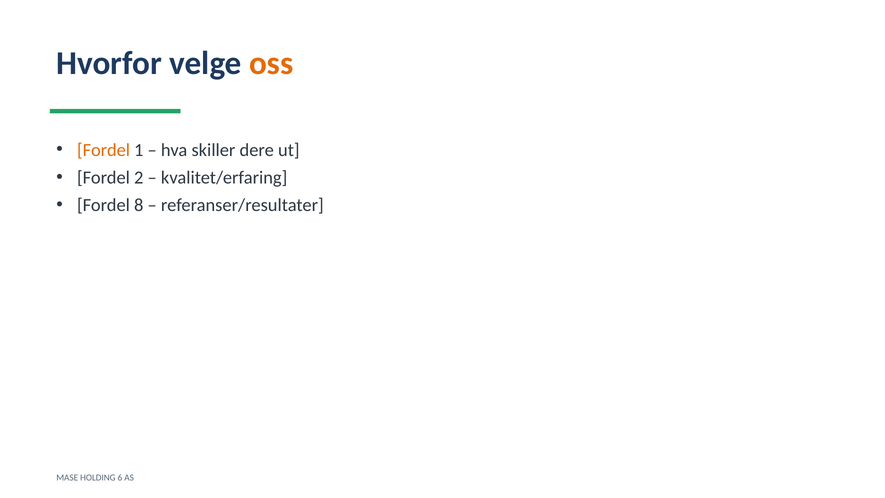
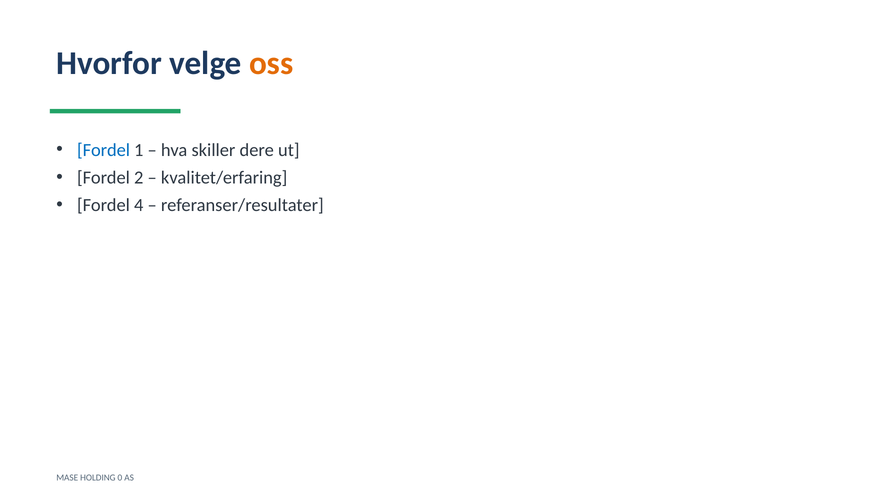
Fordel at (104, 150) colour: orange -> blue
8: 8 -> 4
6: 6 -> 0
